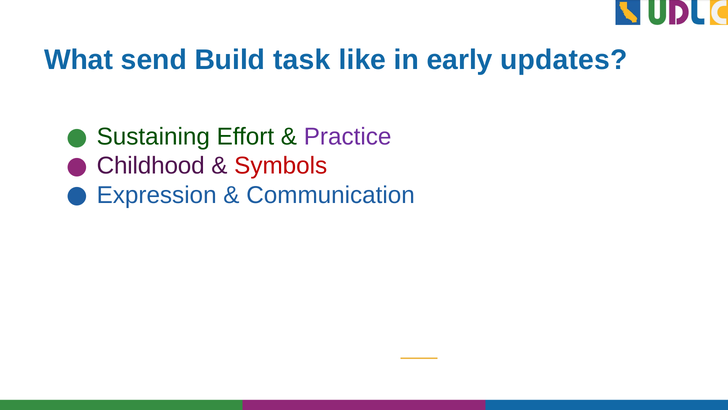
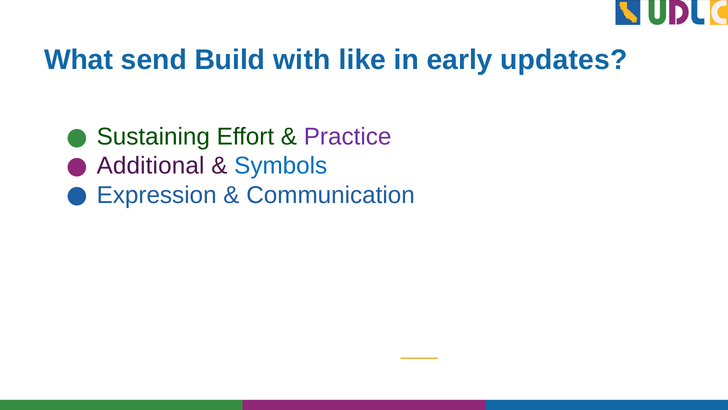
task: task -> with
Childhood: Childhood -> Additional
Symbols colour: red -> blue
